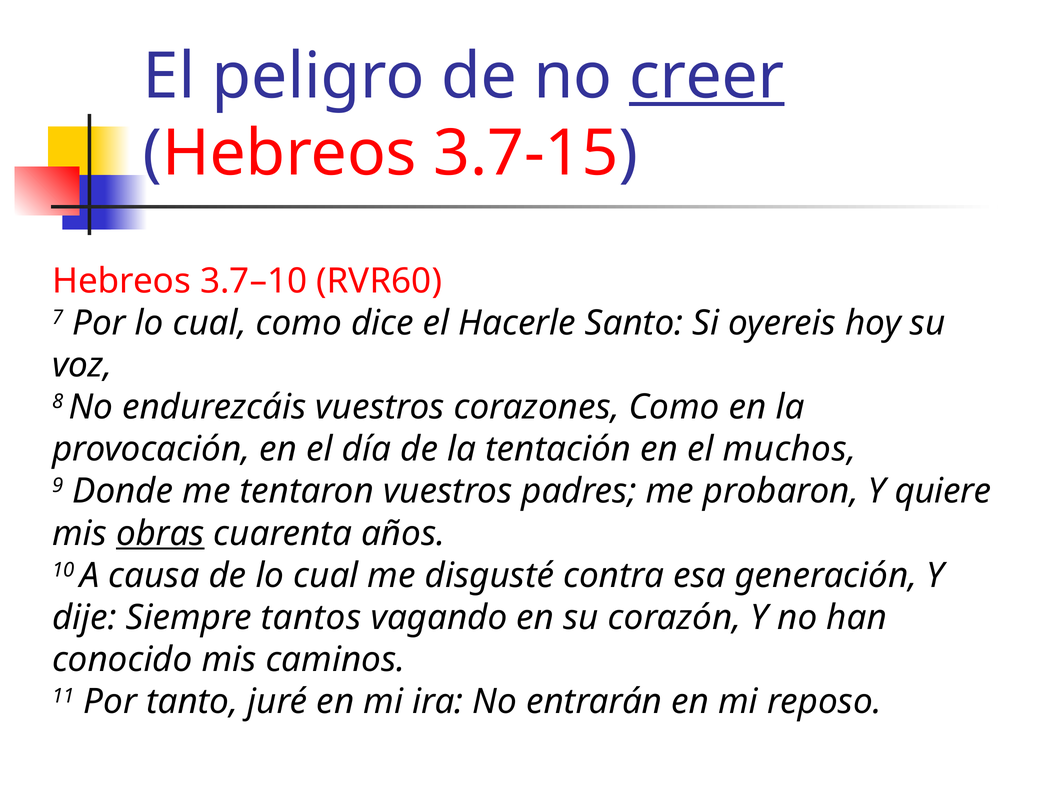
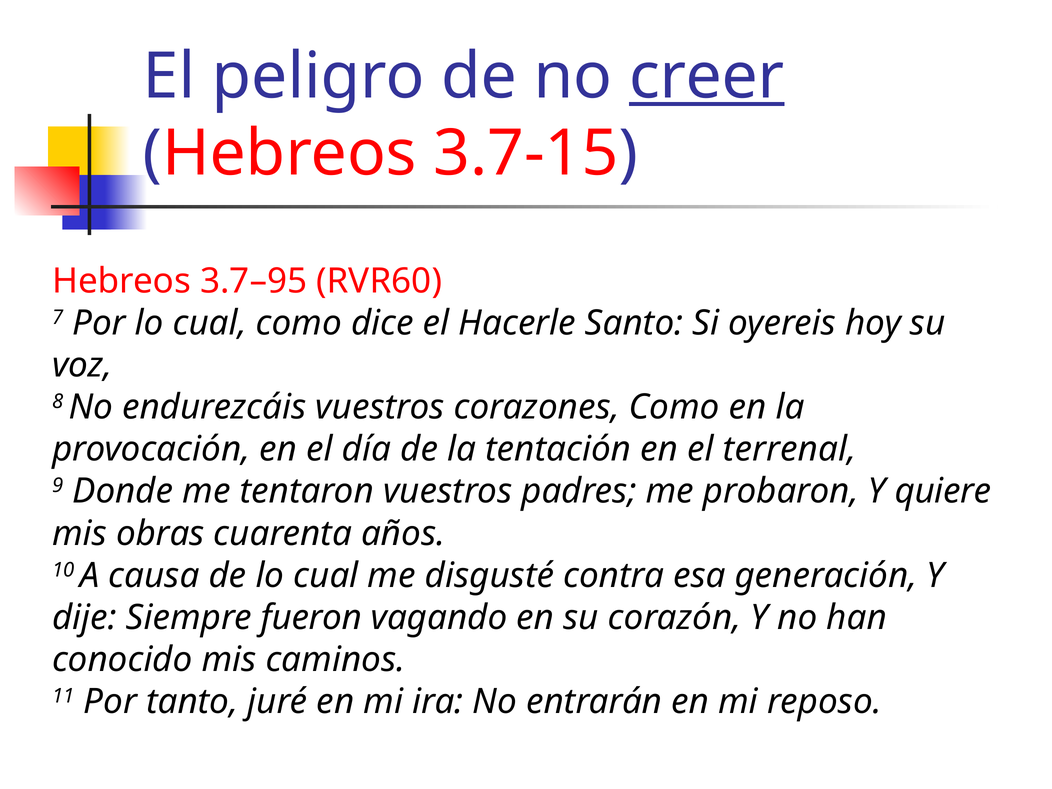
3.7–10: 3.7–10 -> 3.7–95
muchos: muchos -> terrenal
obras underline: present -> none
tantos: tantos -> fueron
